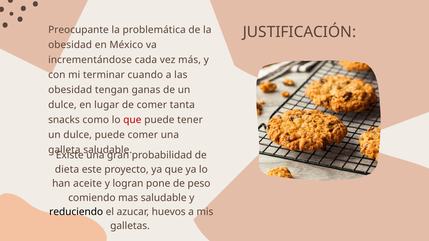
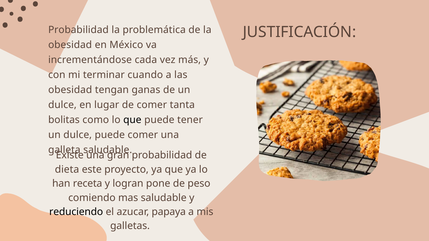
Preocupante at (78, 30): Preocupante -> Probabilidad
snacks: snacks -> bolitas
que at (132, 120) colour: red -> black
aceite: aceite -> receta
huevos: huevos -> papaya
